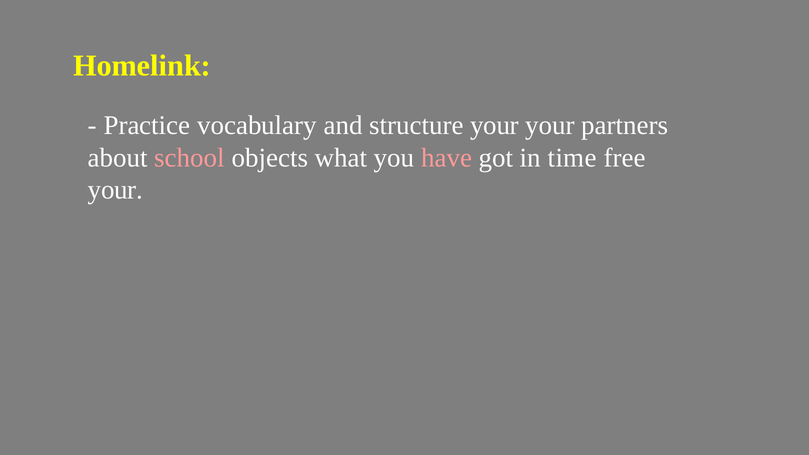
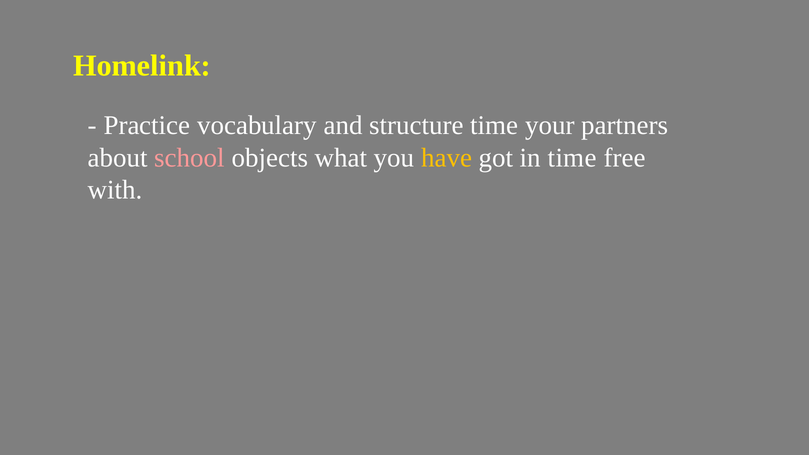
structure your: your -> time
have colour: pink -> yellow
your at (115, 190): your -> with
